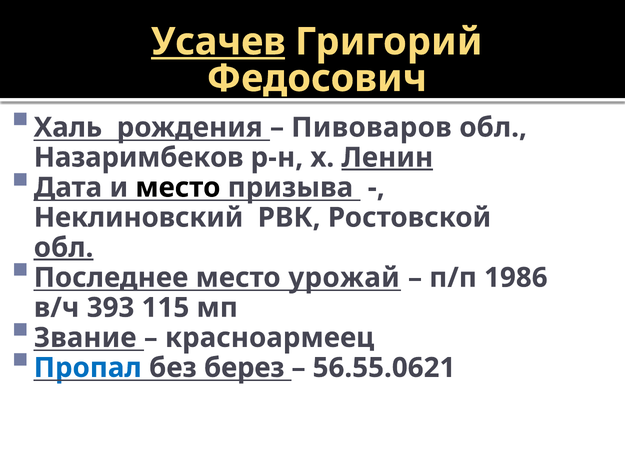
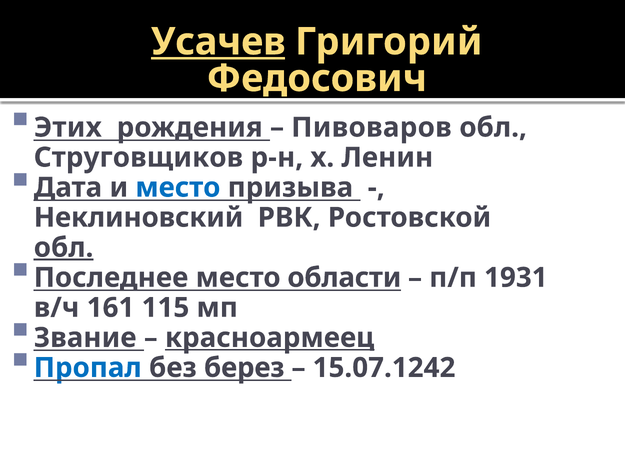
Халь: Халь -> Этих
Назаримбеков: Назаримбеков -> Струговщиков
Ленин underline: present -> none
место at (178, 187) colour: black -> blue
урожай: урожай -> области
1986: 1986 -> 1931
393: 393 -> 161
красноармеец underline: none -> present
56.55.0621: 56.55.0621 -> 15.07.1242
